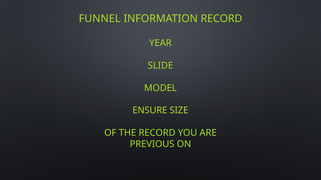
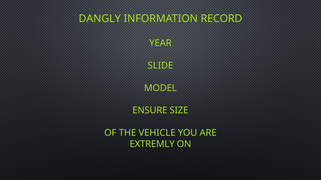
FUNNEL: FUNNEL -> DANGLY
THE RECORD: RECORD -> VEHICLE
PREVIOUS: PREVIOUS -> EXTREMLY
